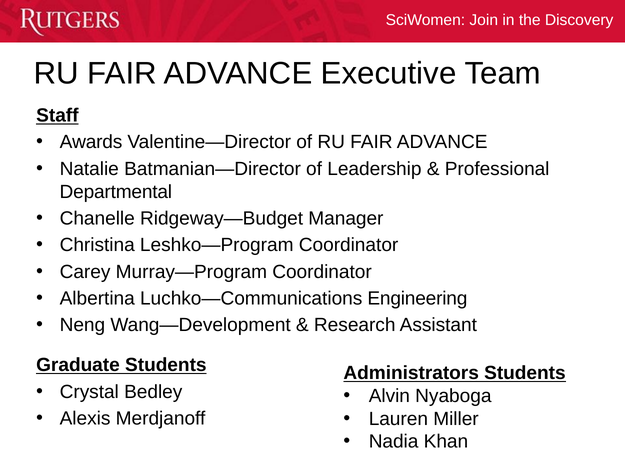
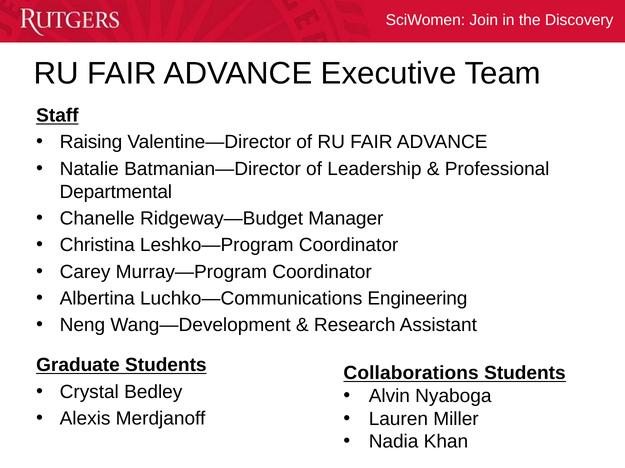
Awards: Awards -> Raising
Administrators: Administrators -> Collaborations
